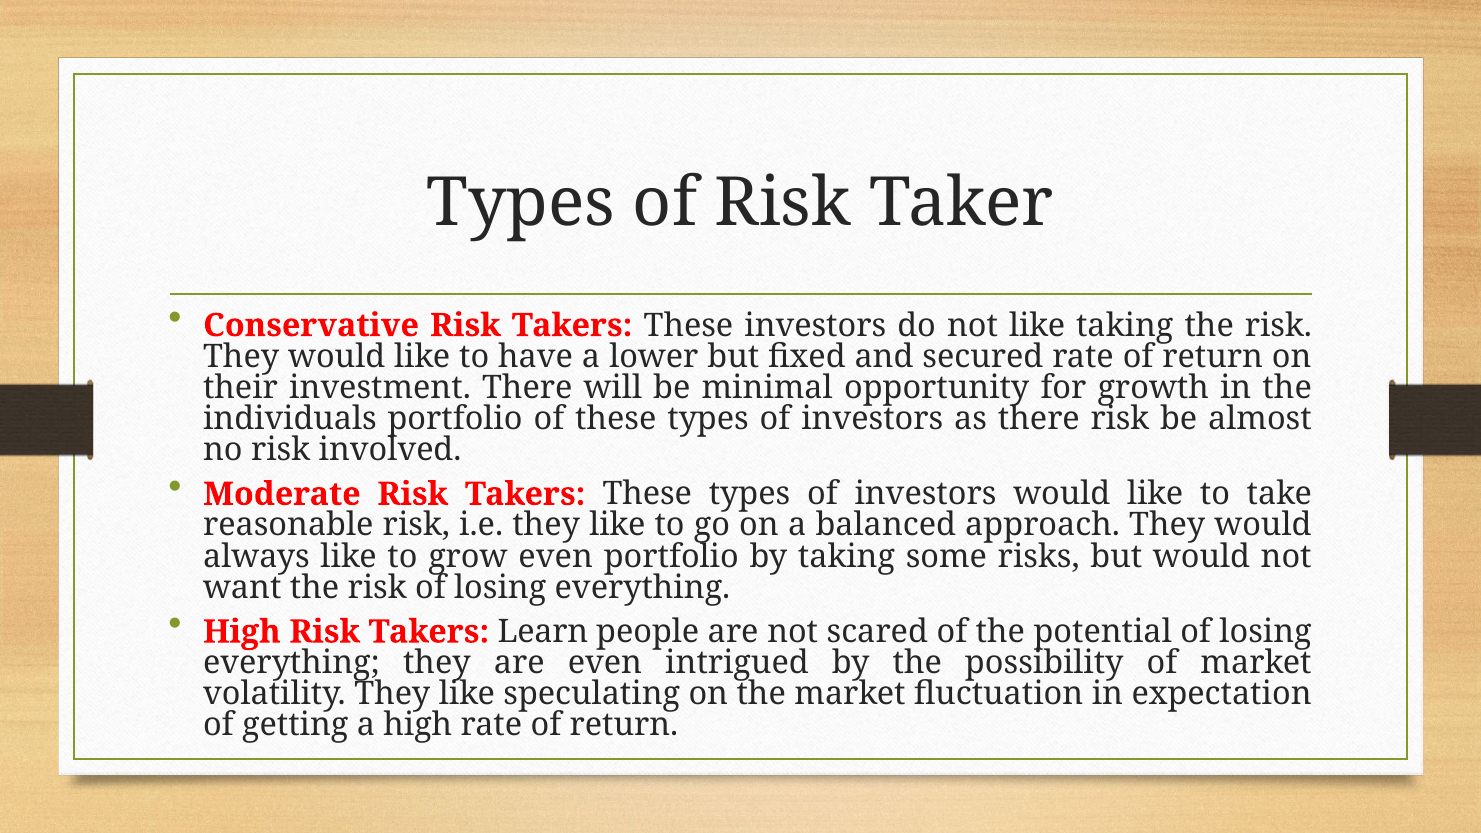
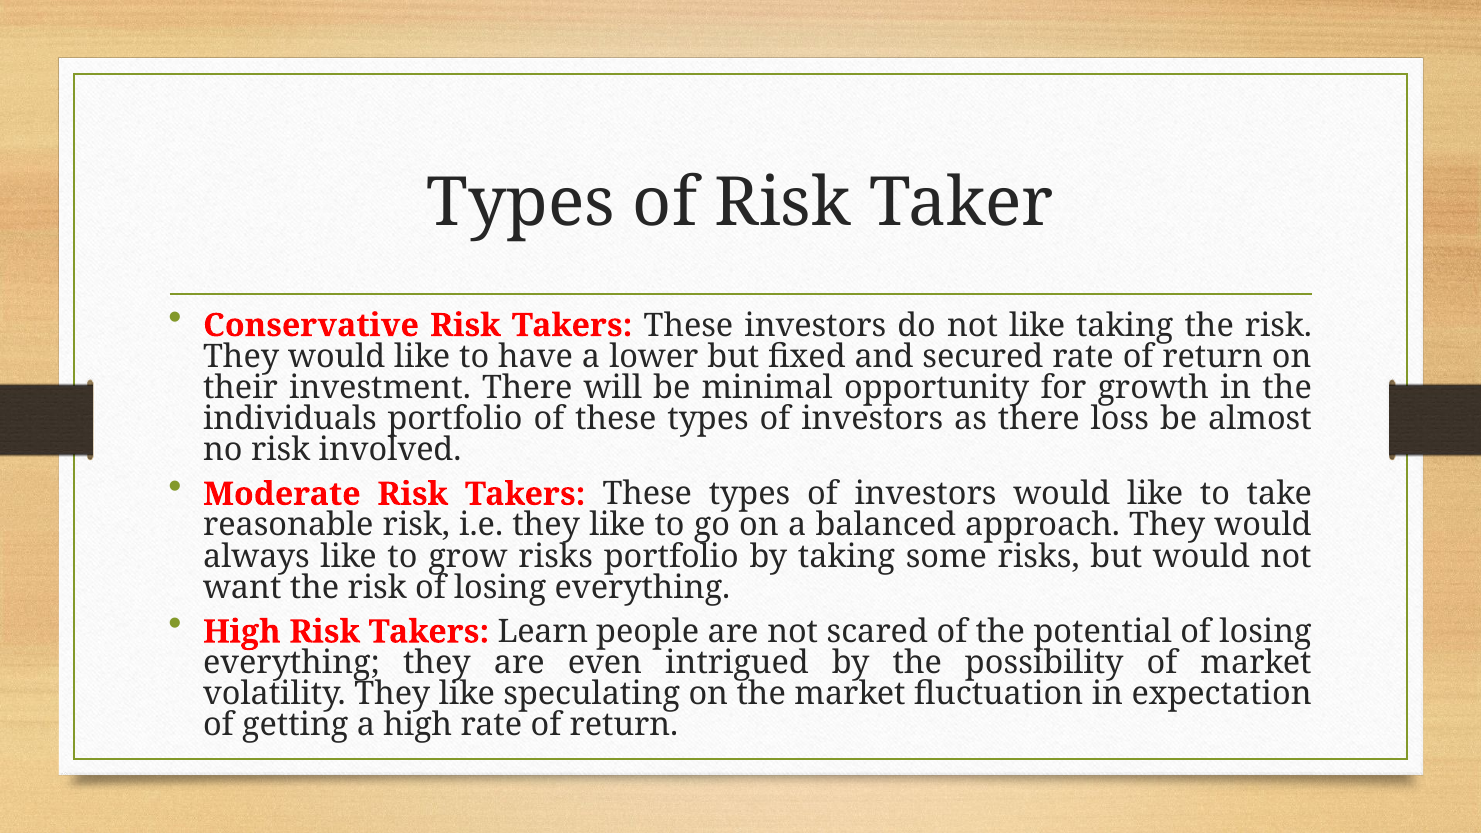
there risk: risk -> loss
grow even: even -> risks
